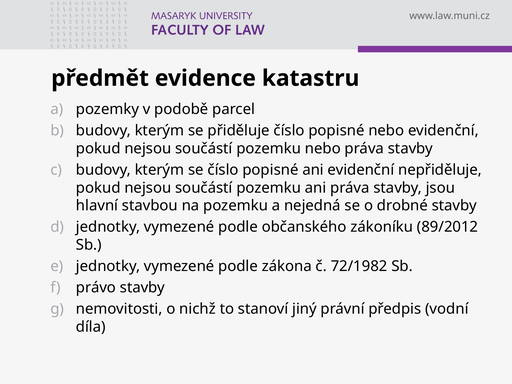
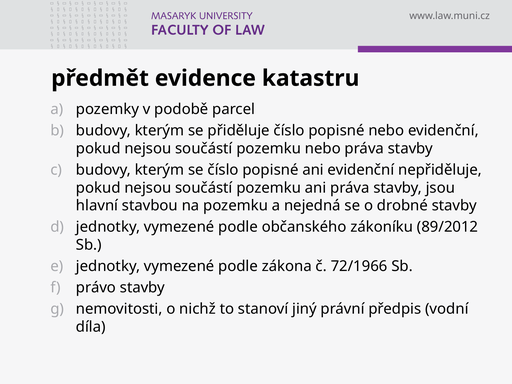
72/1982: 72/1982 -> 72/1966
